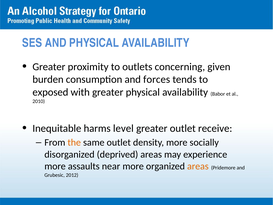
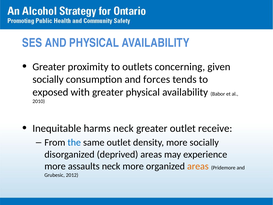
burden at (48, 79): burden -> socially
harms level: level -> neck
the colour: orange -> blue
assaults near: near -> neck
